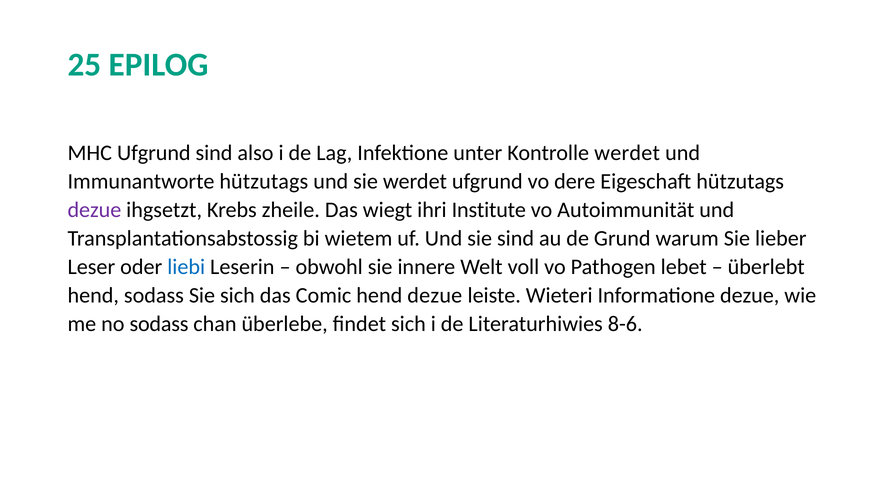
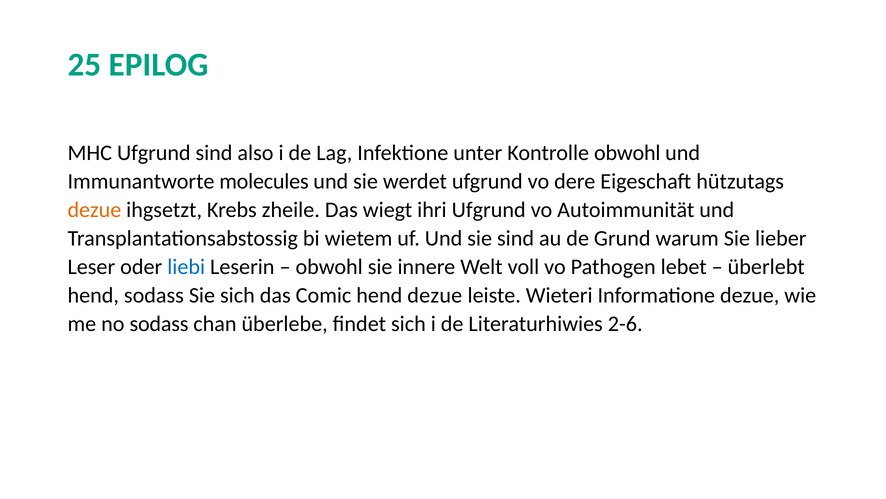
Kontrolle werdet: werdet -> obwohl
Immunantworte hützutags: hützutags -> molecules
dezue at (94, 210) colour: purple -> orange
ihri Institute: Institute -> Ufgrund
8-6: 8-6 -> 2-6
